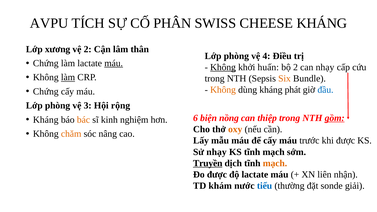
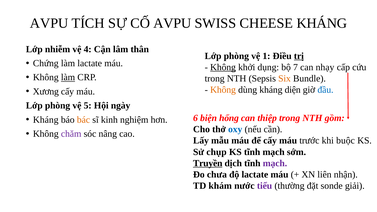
CỐ PHÂN: PHÂN -> AVPU
xương: xương -> nhiễm
vệ 2: 2 -> 4
4: 4 -> 1
trị underline: none -> present
máu at (114, 63) underline: present -> none
huấn: huấn -> dụng
bộ 2: 2 -> 7
phát: phát -> diện
Chứng at (46, 92): Chứng -> Xương
3: 3 -> 5
rộng: rộng -> ngày
nồng: nồng -> hổng
gồm underline: present -> none
oxy colour: orange -> blue
chăm colour: orange -> purple
khi được: được -> buộc
Sử nhạy: nhạy -> chụp
mạch at (275, 163) colour: orange -> purple
Đo được: được -> chưa
tiểu colour: blue -> purple
